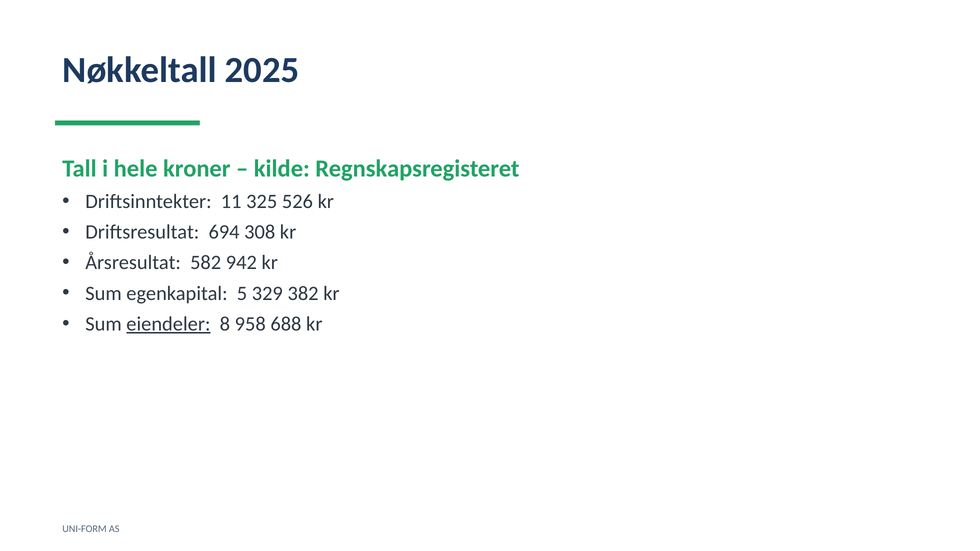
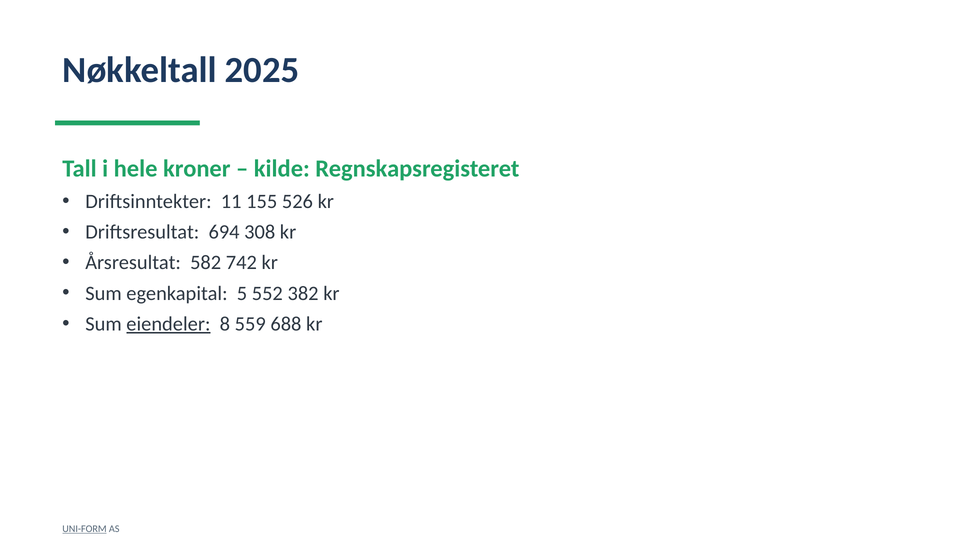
325: 325 -> 155
942: 942 -> 742
329: 329 -> 552
958: 958 -> 559
UNI-FORM underline: none -> present
